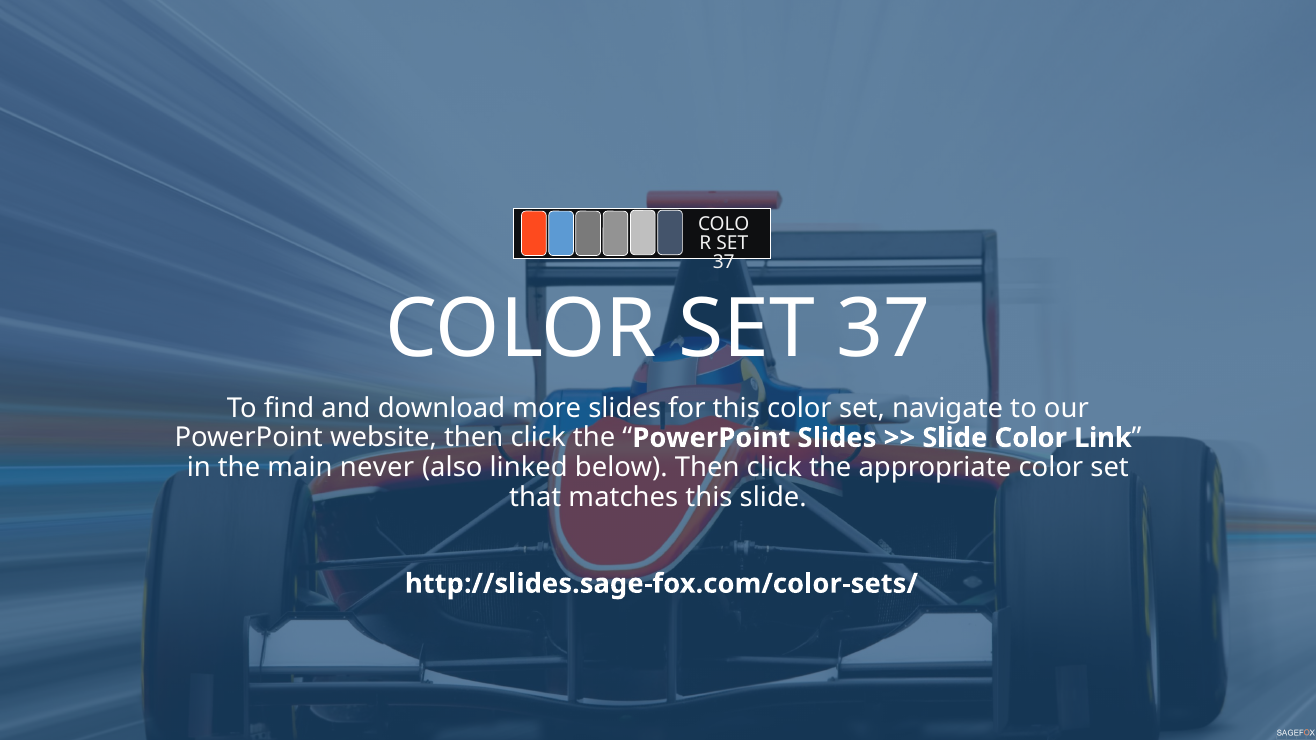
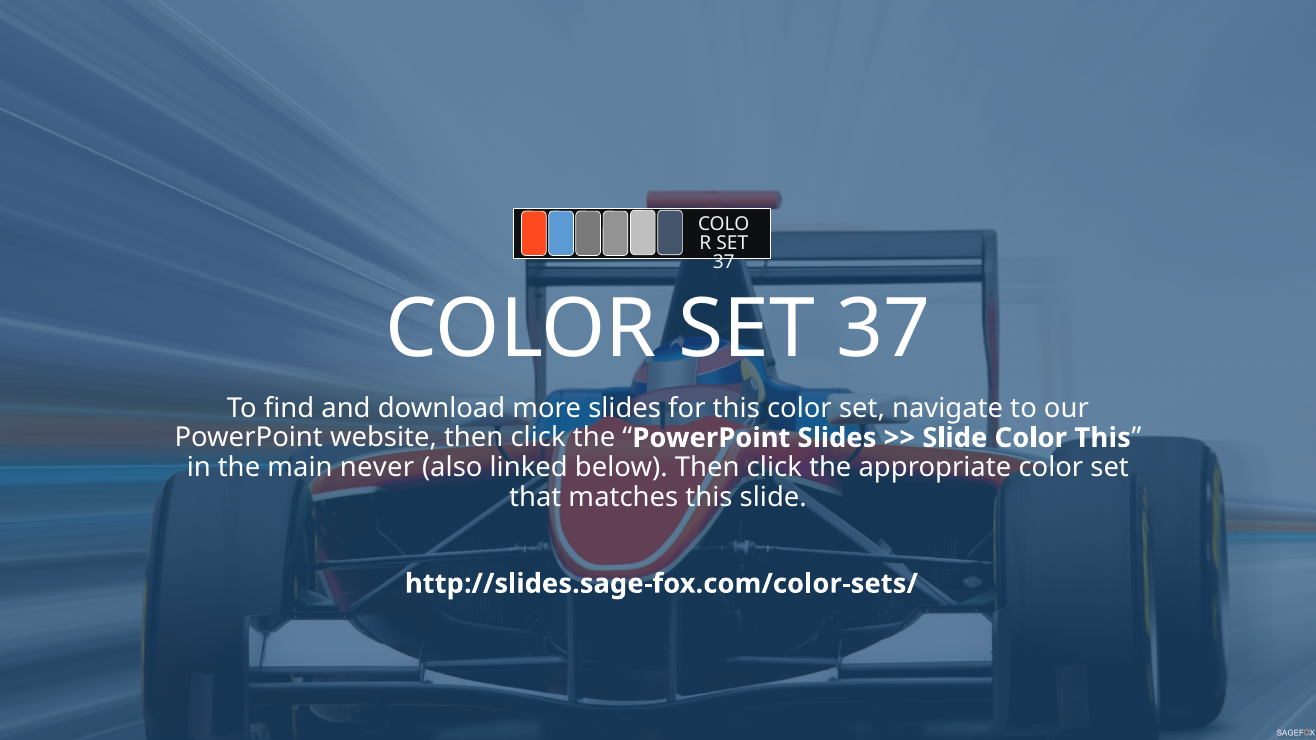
Color Link: Link -> This
